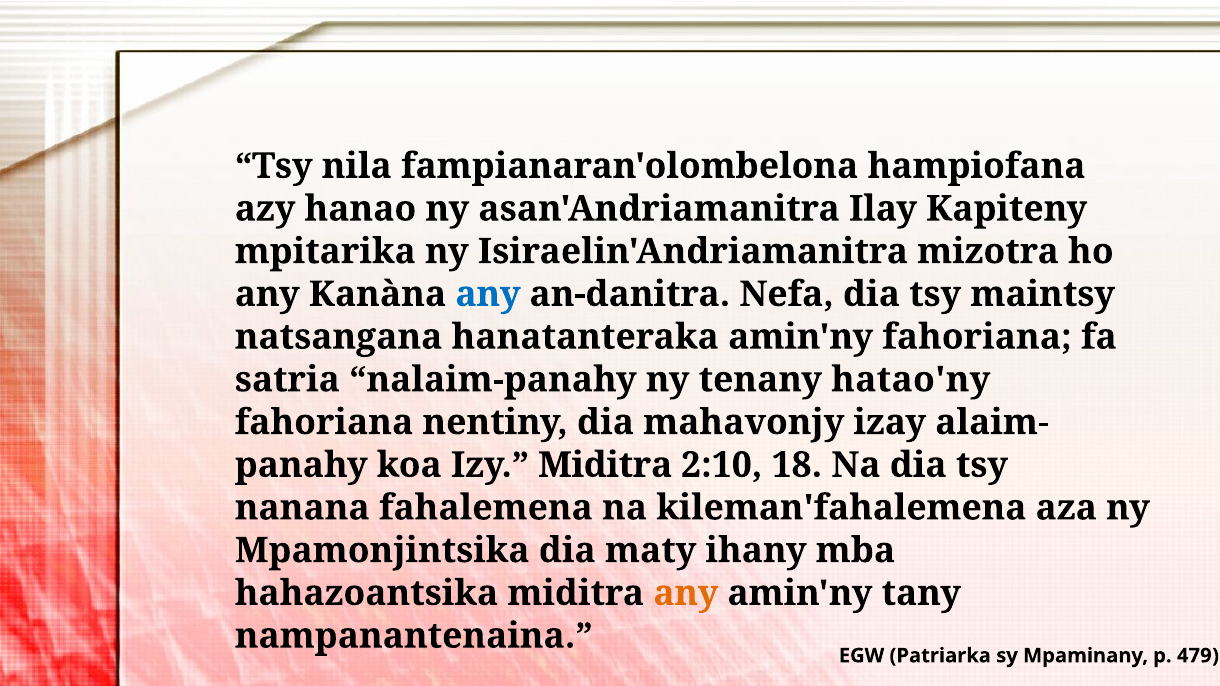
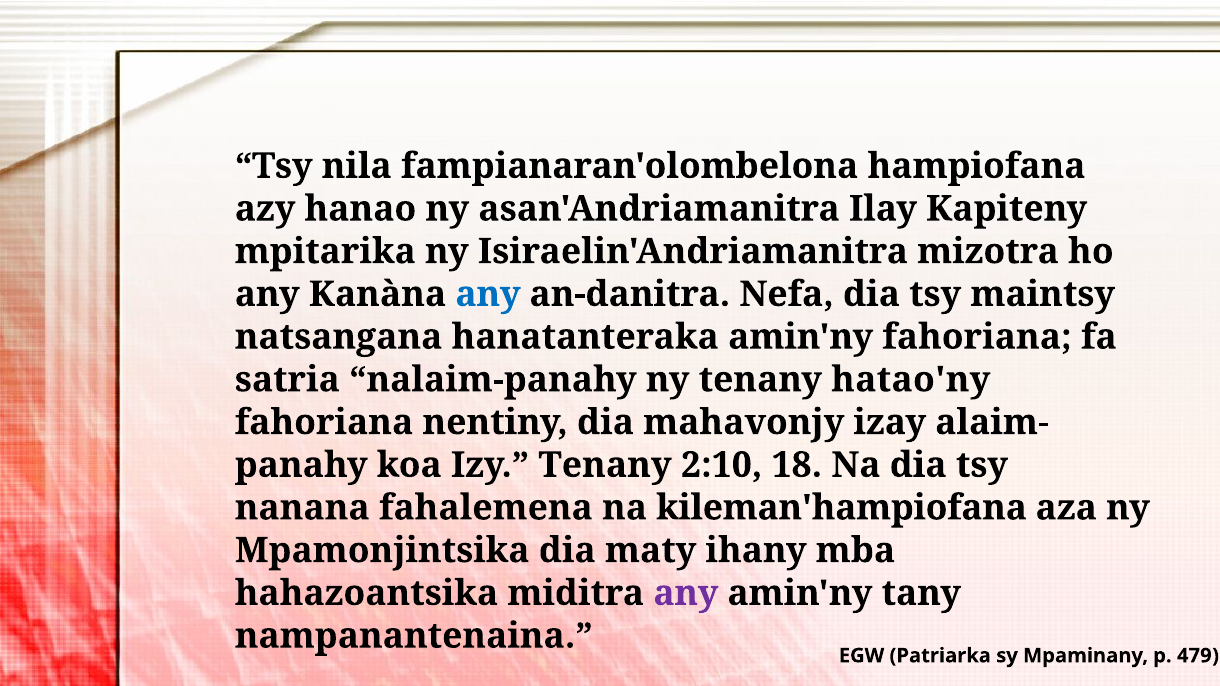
Izy Miditra: Miditra -> Tenany
kileman'fahalemena: kileman'fahalemena -> kileman'hampiofana
any at (686, 593) colour: orange -> purple
